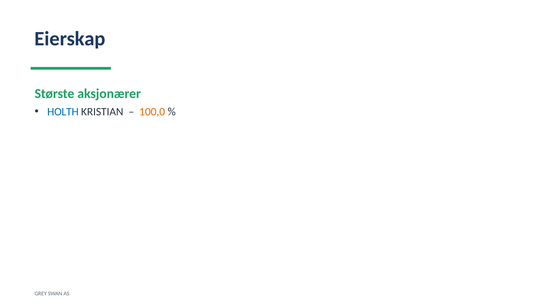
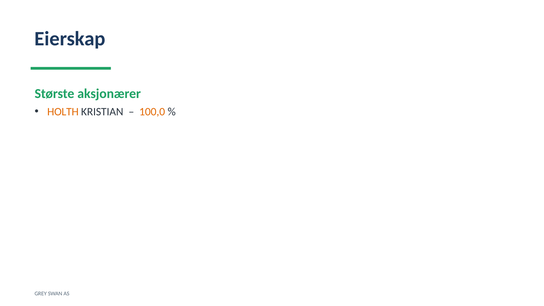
HOLTH colour: blue -> orange
